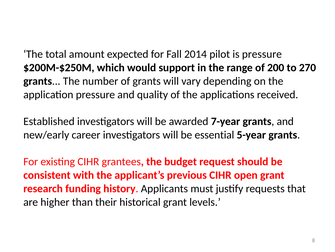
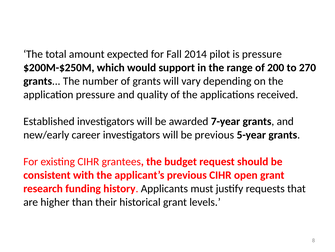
be essential: essential -> previous
